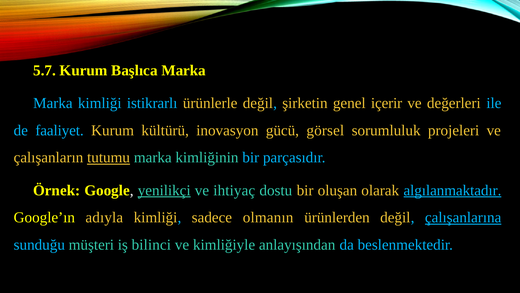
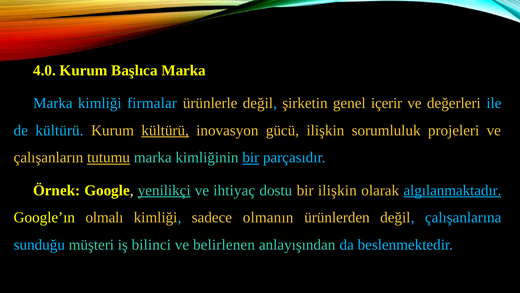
5.7: 5.7 -> 4.0
istikrarlı: istikrarlı -> firmalar
de faaliyet: faaliyet -> kültürü
kültürü at (165, 130) underline: none -> present
gücü görsel: görsel -> ilişkin
bir at (251, 157) underline: none -> present
bir oluşan: oluşan -> ilişkin
adıyla: adıyla -> olmalı
çalışanlarına underline: present -> none
kimliğiyle: kimliğiyle -> belirlenen
